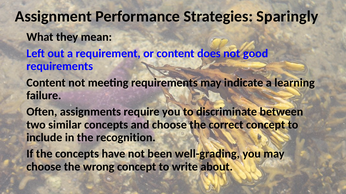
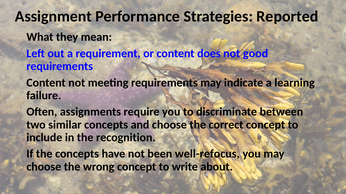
Sparingly: Sparingly -> Reported
well-grading: well-grading -> well-refocus
